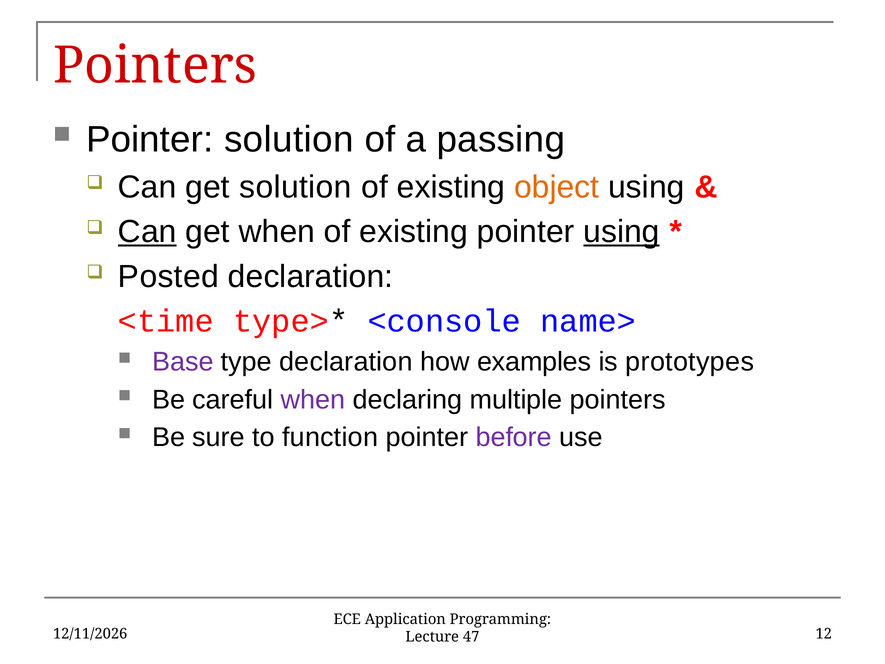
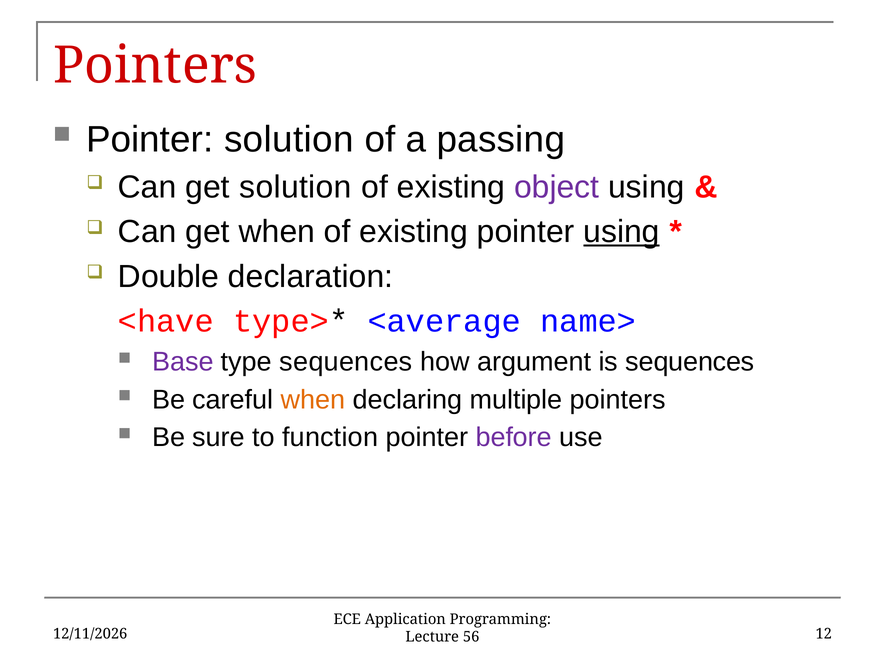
object colour: orange -> purple
Can at (147, 232) underline: present -> none
Posted: Posted -> Double
<time: <time -> <have
<console: <console -> <average
type declaration: declaration -> sequences
examples: examples -> argument
is prototypes: prototypes -> sequences
when at (313, 399) colour: purple -> orange
47: 47 -> 56
